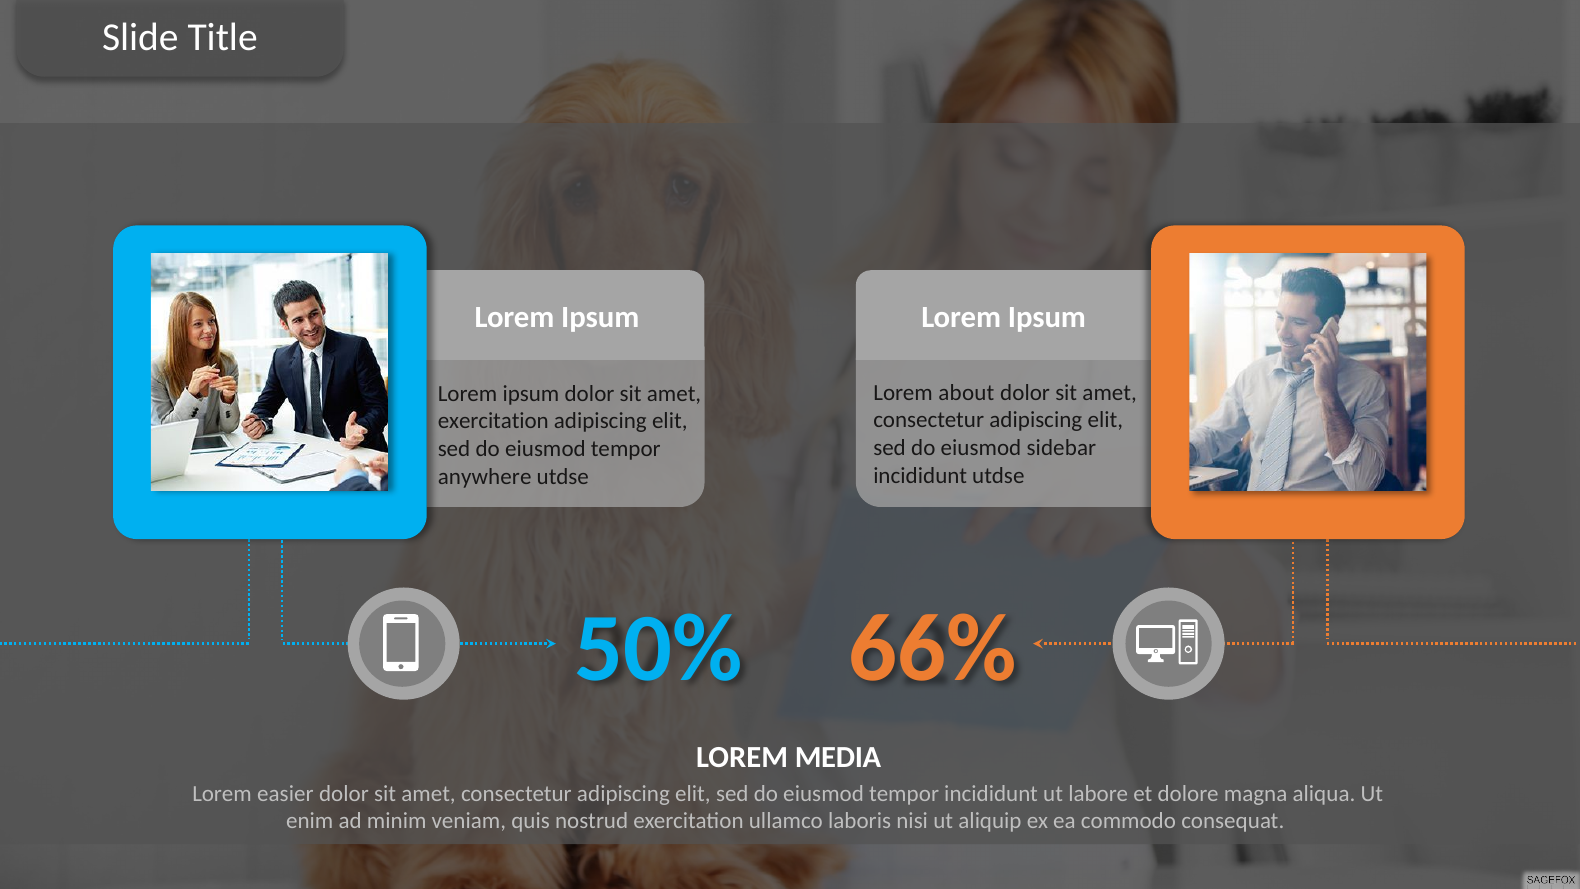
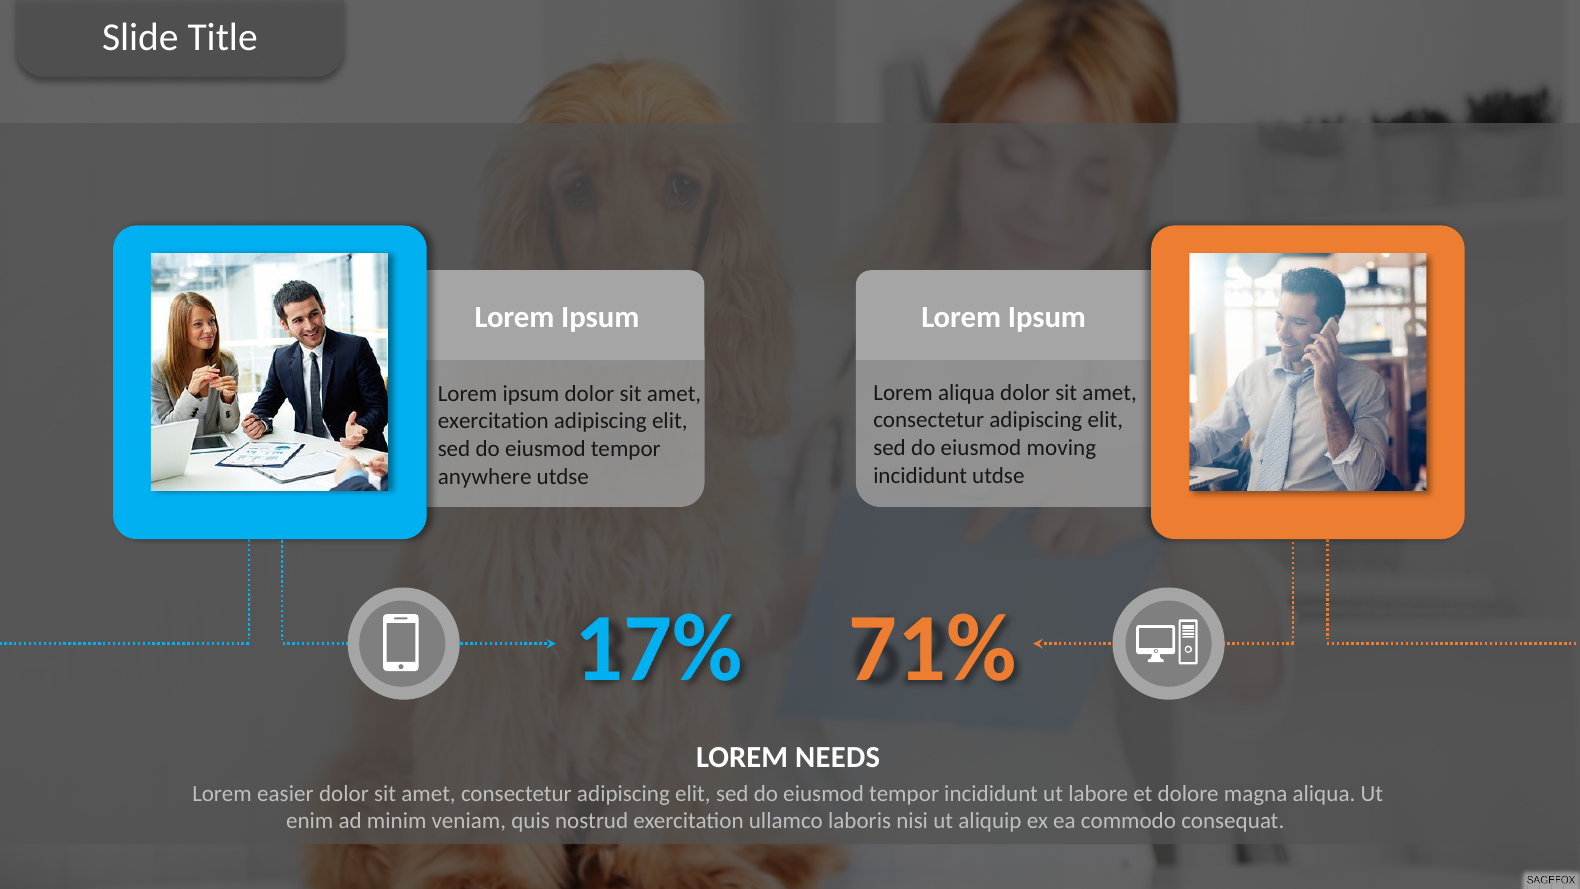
Lorem about: about -> aliqua
sidebar: sidebar -> moving
50%: 50% -> 17%
66%: 66% -> 71%
MEDIA: MEDIA -> NEEDS
